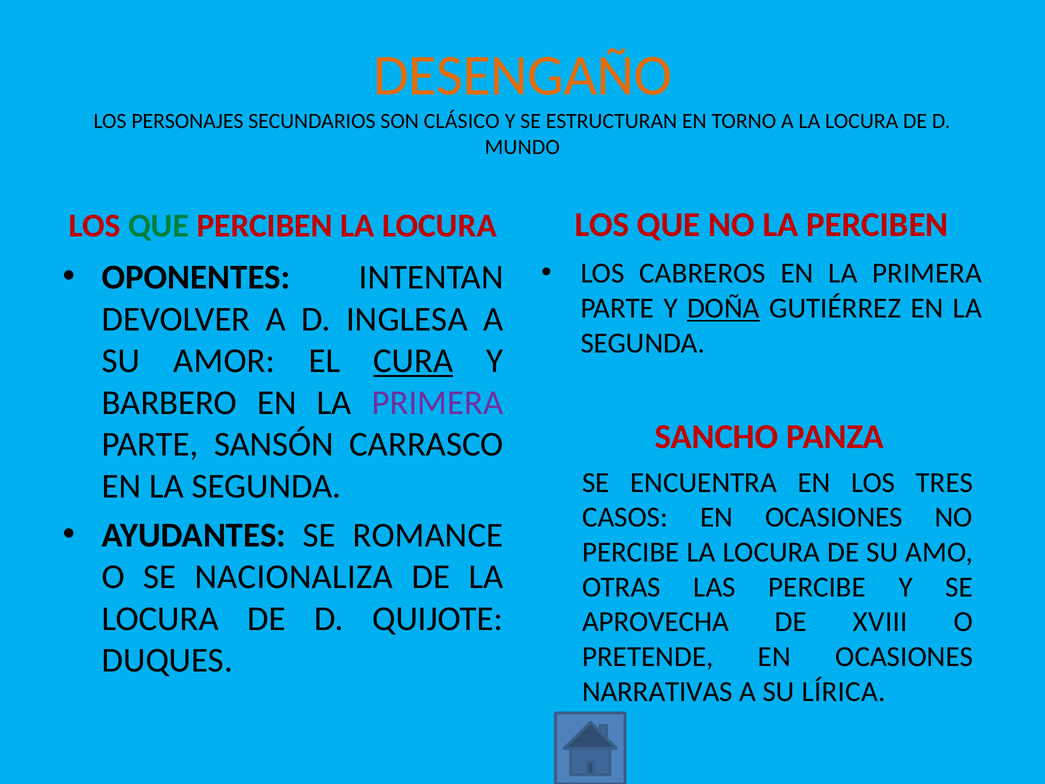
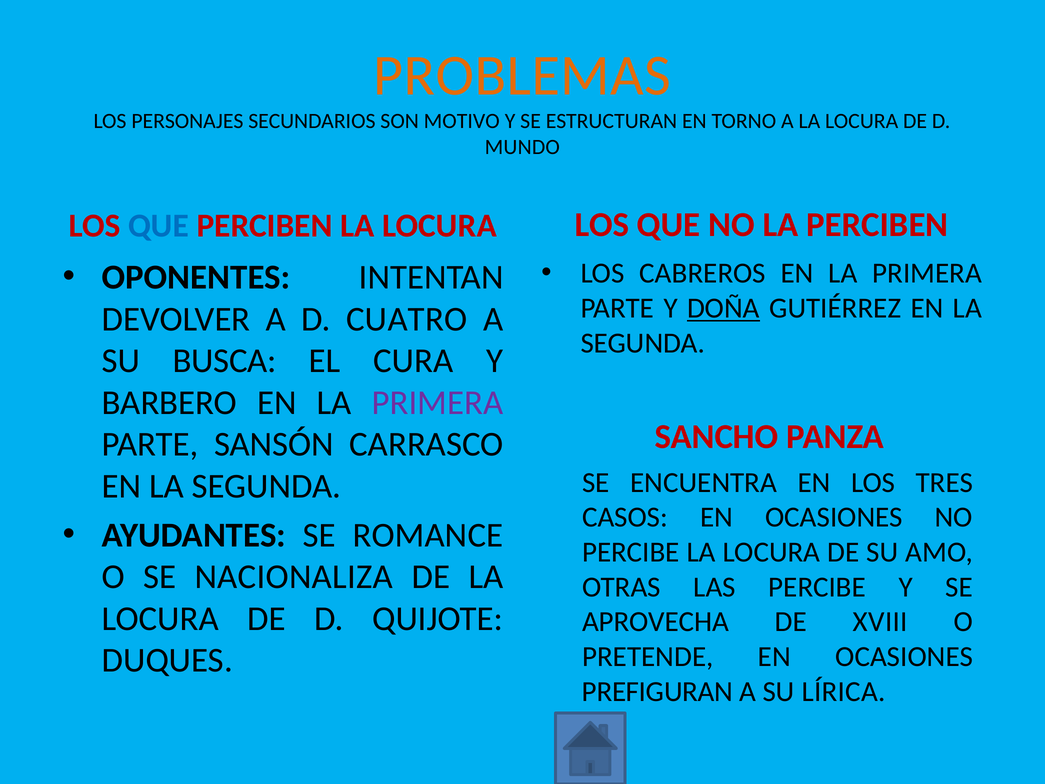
DESENGAÑO: DESENGAÑO -> PROBLEMAS
CLÁSICO: CLÁSICO -> MOTIVO
QUE at (158, 226) colour: green -> blue
INGLESA: INGLESA -> CUATRO
AMOR: AMOR -> BUSCA
CURA underline: present -> none
NARRATIVAS: NARRATIVAS -> PREFIGURAN
